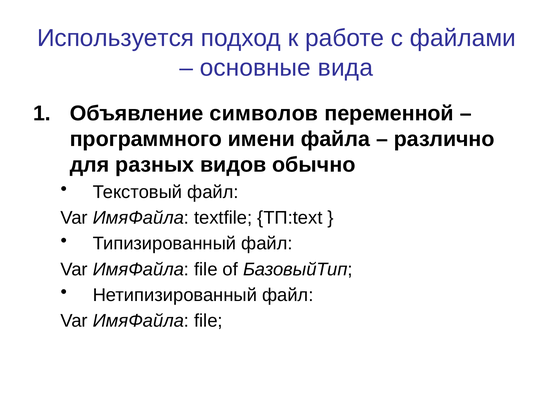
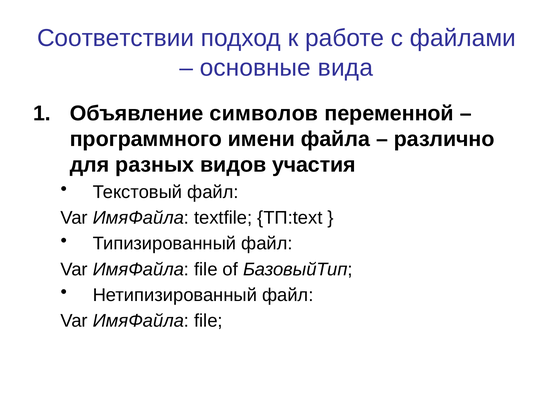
Используется: Используется -> Соответствии
обычно: обычно -> участия
